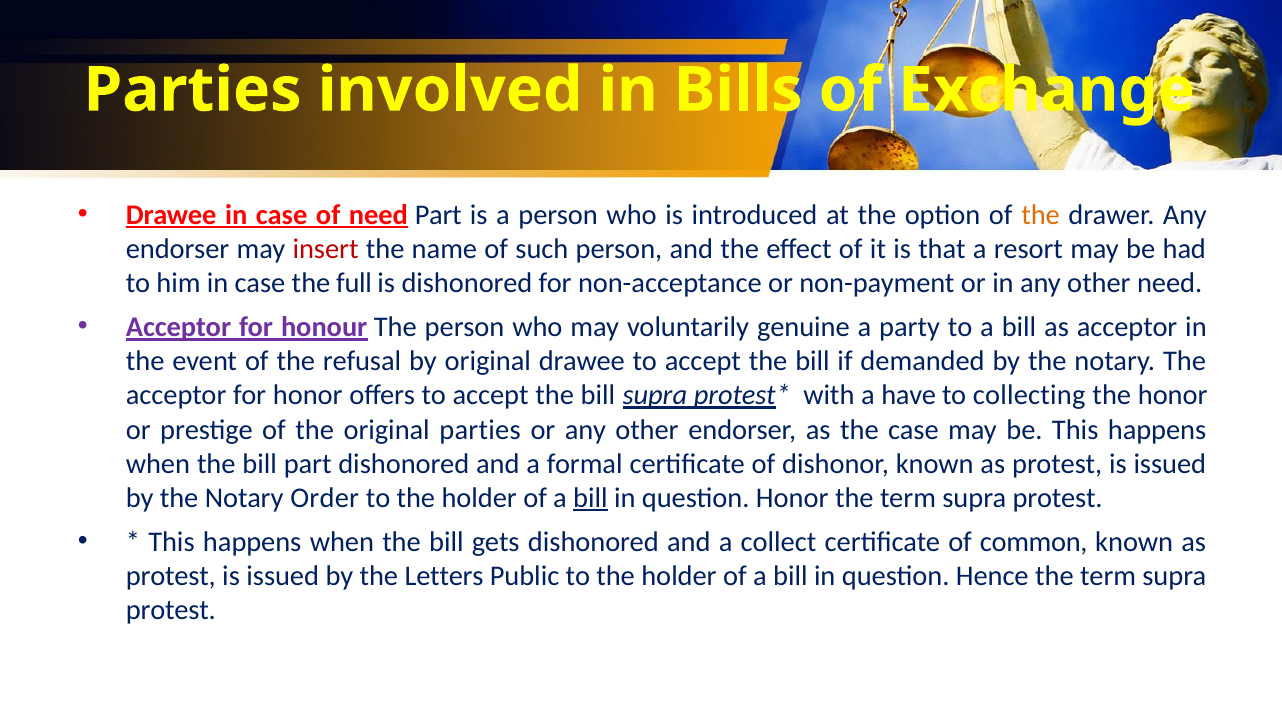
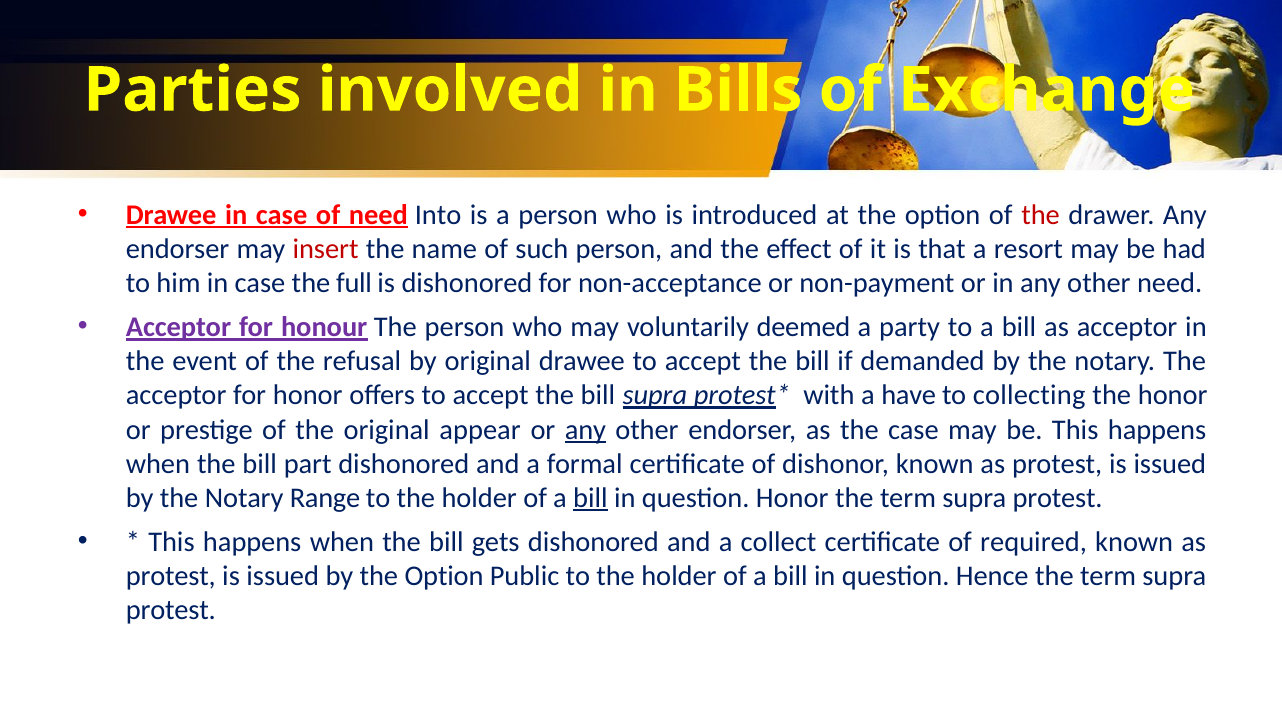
need Part: Part -> Into
the at (1041, 215) colour: orange -> red
genuine: genuine -> deemed
original parties: parties -> appear
any at (585, 430) underline: none -> present
Order: Order -> Range
common: common -> required
by the Letters: Letters -> Option
